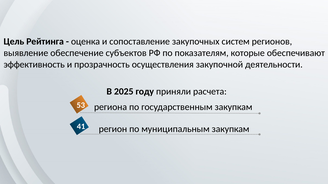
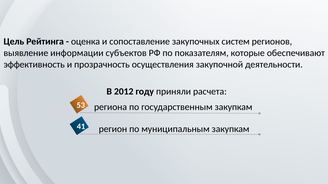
обеспечение: обеспечение -> информации
2025: 2025 -> 2012
